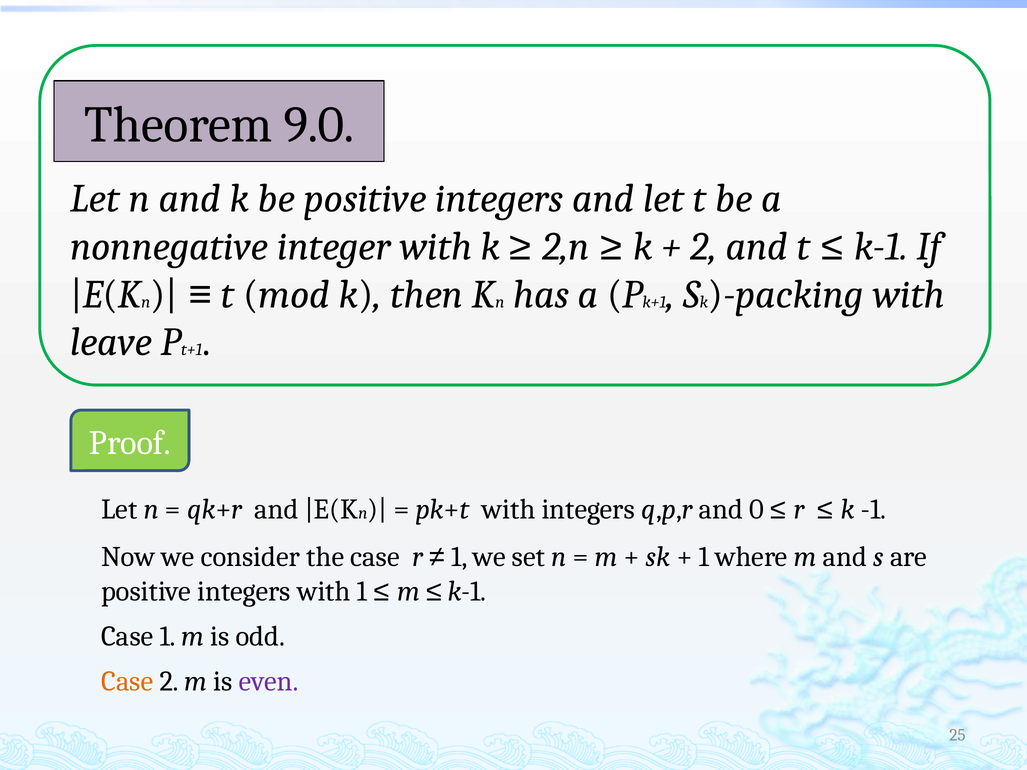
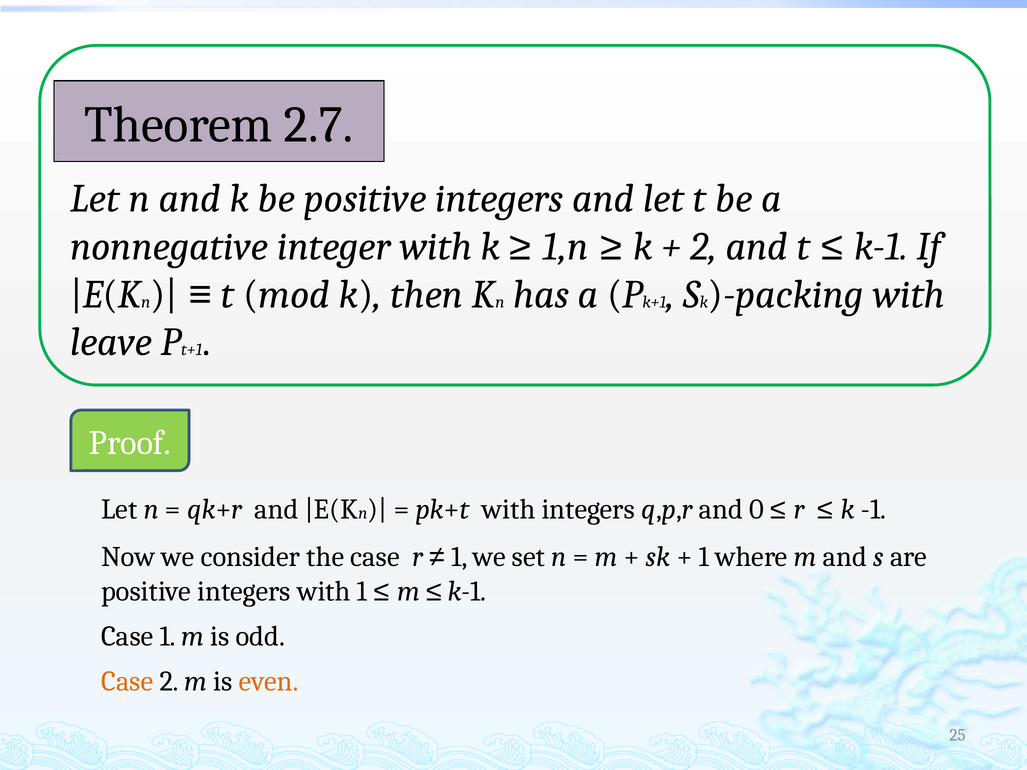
9.0: 9.0 -> 2.7
2,n: 2,n -> 1,n
even colour: purple -> orange
